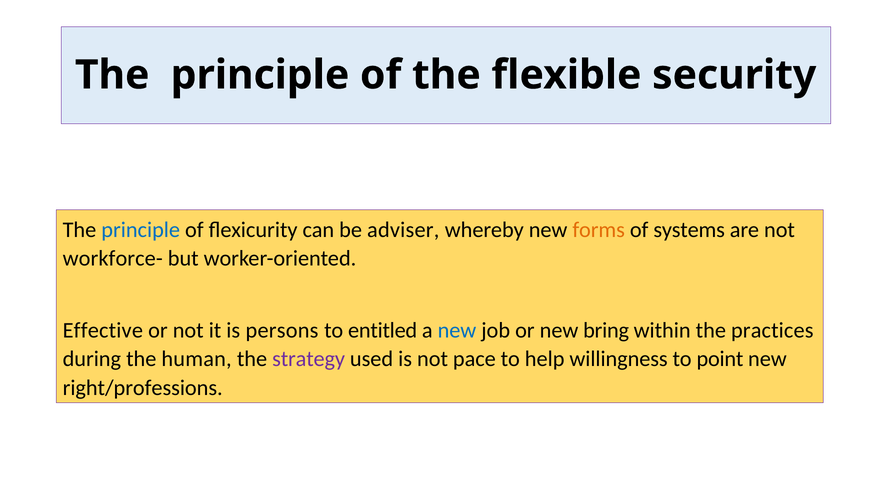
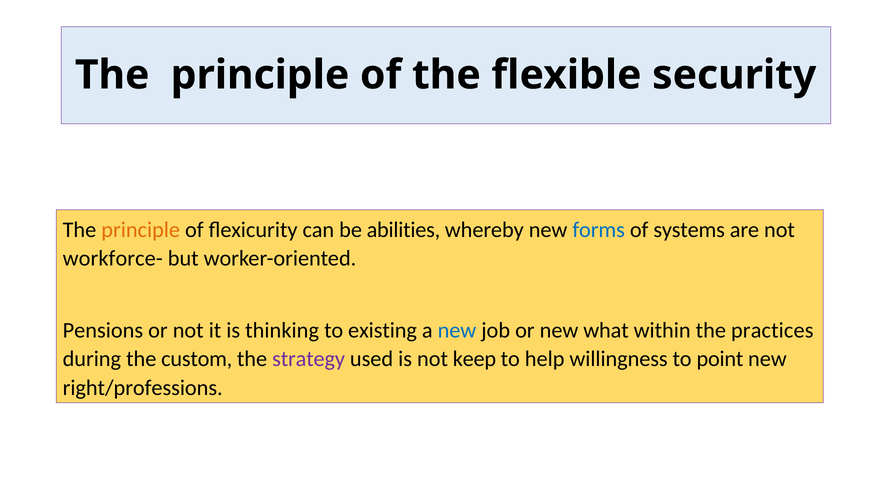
principle at (141, 230) colour: blue -> orange
adviser: adviser -> abilities
forms colour: orange -> blue
Effective: Effective -> Pensions
persons: persons -> thinking
entitled: entitled -> existing
bring: bring -> what
human: human -> custom
pace: pace -> keep
